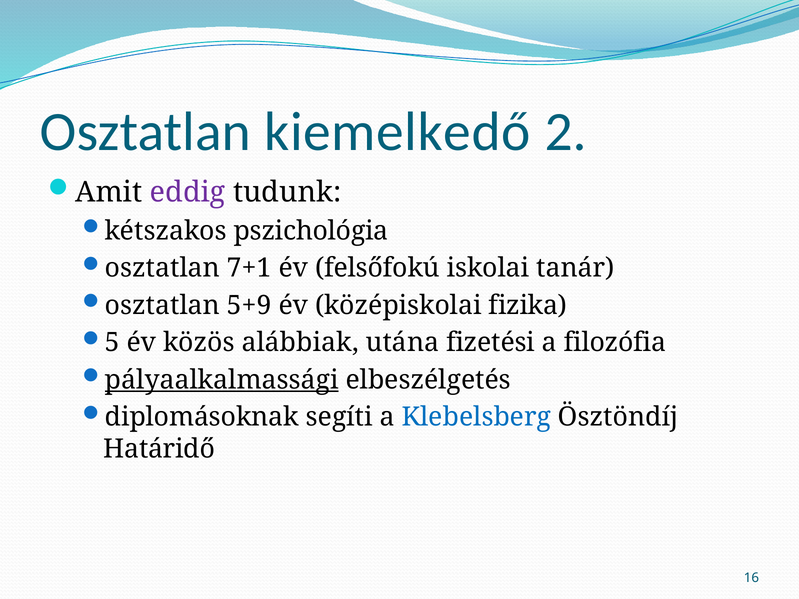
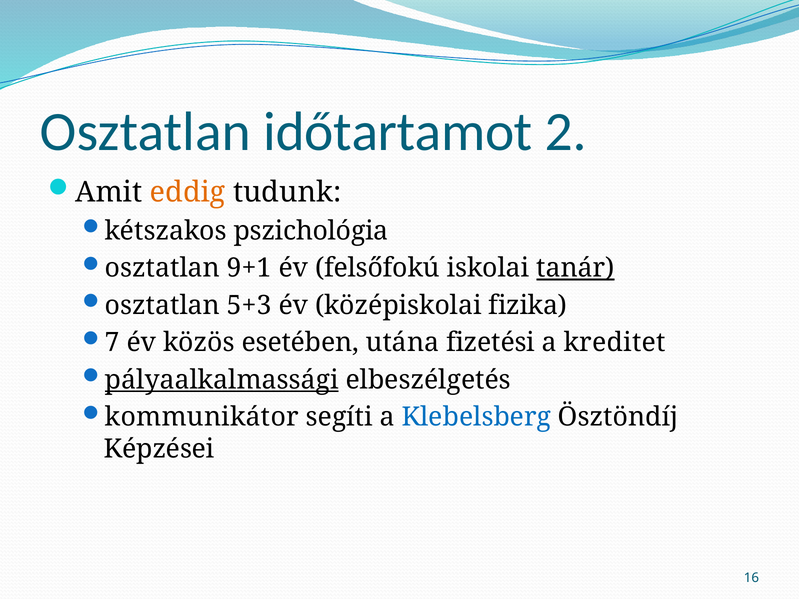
kiemelkedő: kiemelkedő -> időtartamot
eddig colour: purple -> orange
7+1: 7+1 -> 9+1
tanár underline: none -> present
5+9: 5+9 -> 5+3
5: 5 -> 7
alábbiak: alábbiak -> esetében
filozófia: filozófia -> kreditet
diplomásoknak: diplomásoknak -> kommunikátor
Határidő: Határidő -> Képzései
